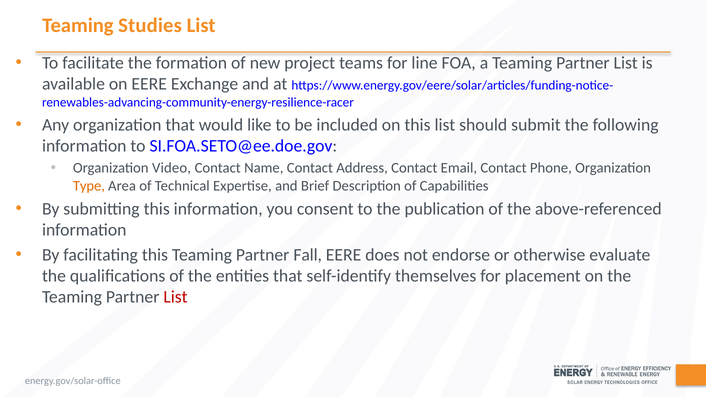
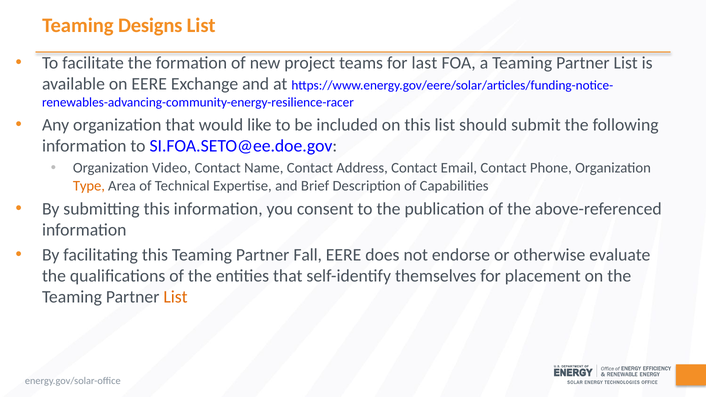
Studies: Studies -> Designs
line: line -> last
List at (175, 297) colour: red -> orange
